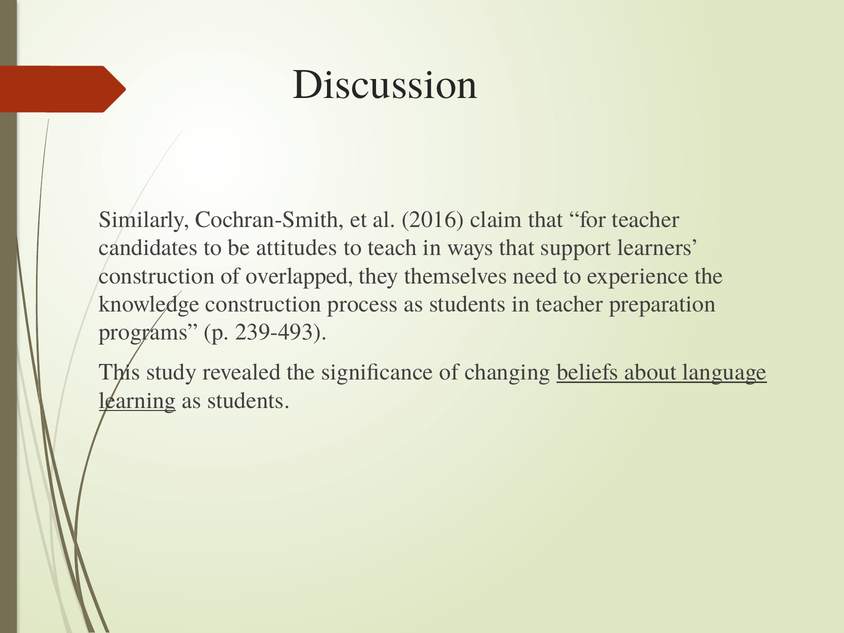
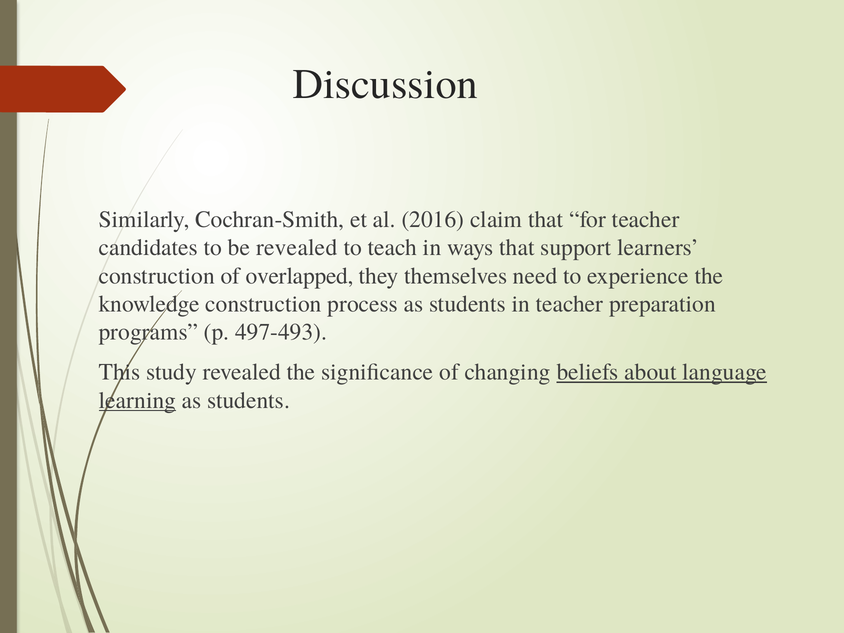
be attitudes: attitudes -> revealed
239-493: 239-493 -> 497-493
